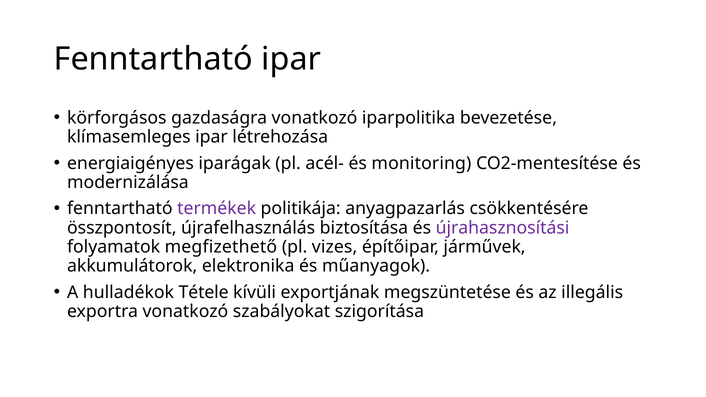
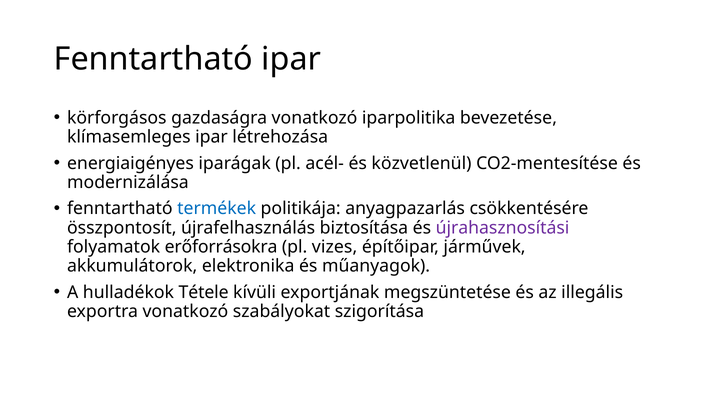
monitoring: monitoring -> közvetlenül
termékek colour: purple -> blue
megfizethető: megfizethető -> erőforrásokra
